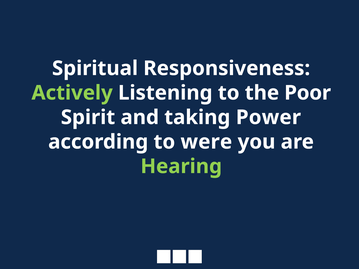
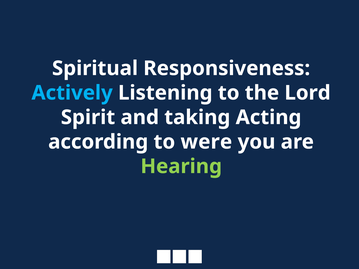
Actively colour: light green -> light blue
Poor: Poor -> Lord
Power: Power -> Acting
